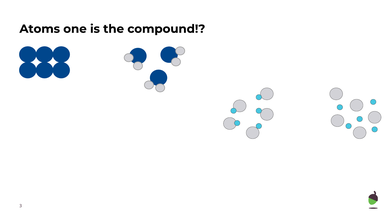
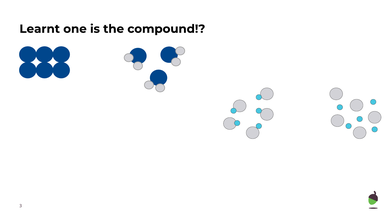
Atoms: Atoms -> Learnt
